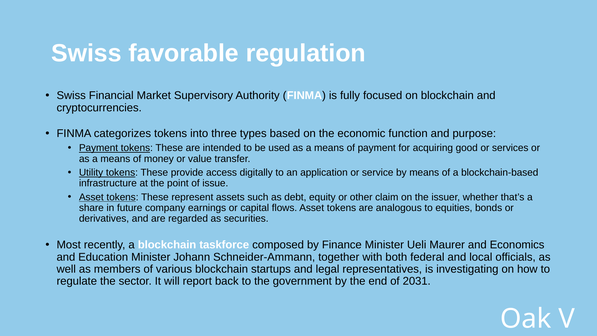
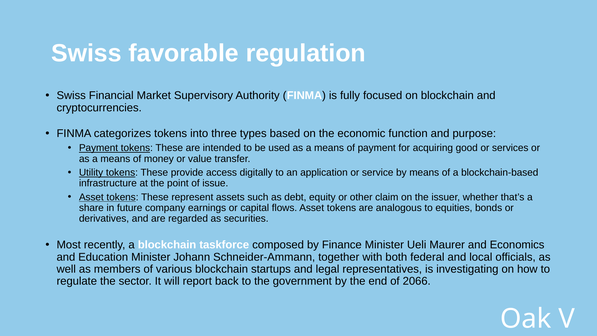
2031: 2031 -> 2066
